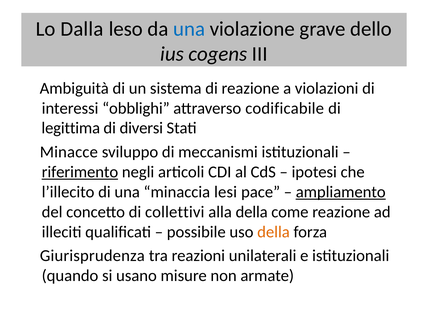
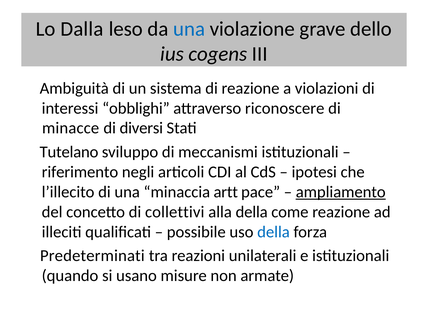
codificabile: codificabile -> riconoscere
legittima: legittima -> minacce
Minacce: Minacce -> Tutelano
riferimento underline: present -> none
lesi: lesi -> artt
della at (273, 232) colour: orange -> blue
Giurisprudenza: Giurisprudenza -> Predeterminati
